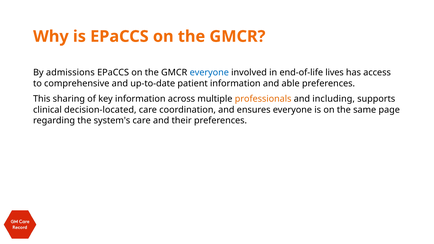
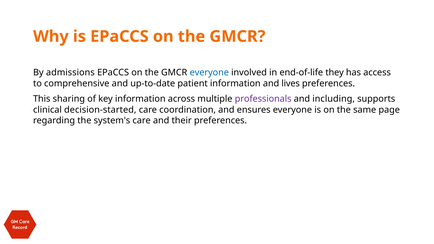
lives: lives -> they
able: able -> lives
professionals colour: orange -> purple
decision-located: decision-located -> decision-started
